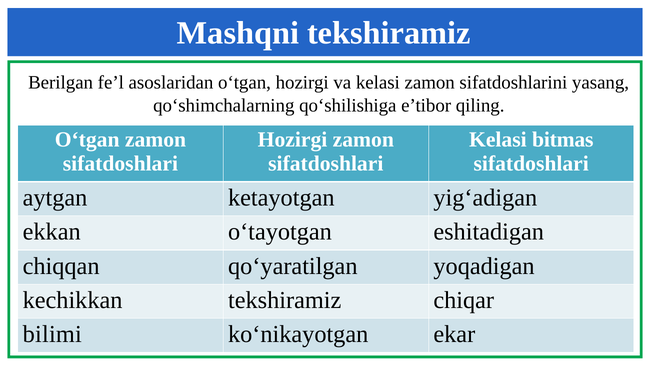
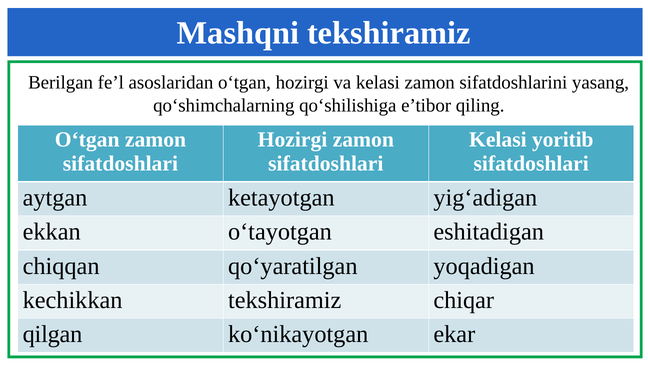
bitmas: bitmas -> yoritib
bilimi: bilimi -> qilgan
